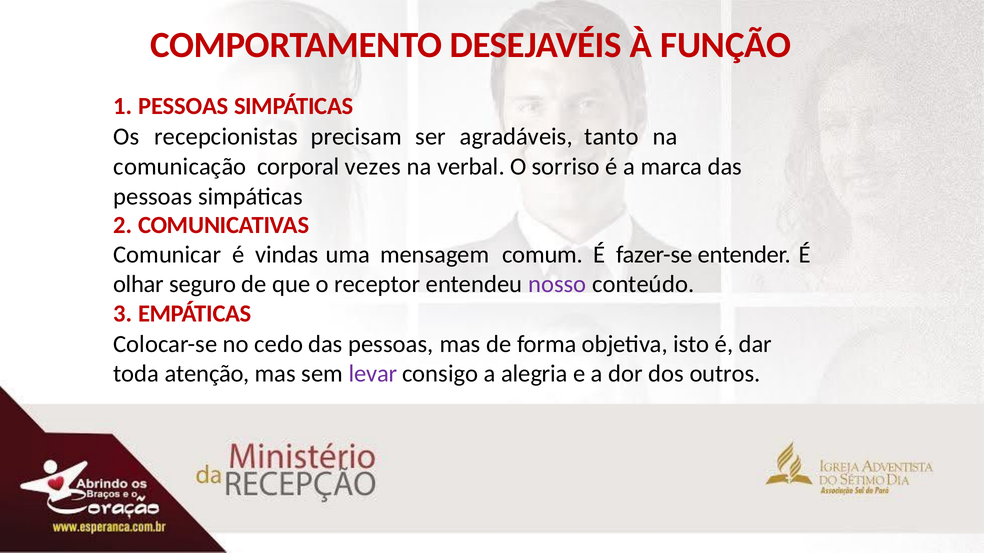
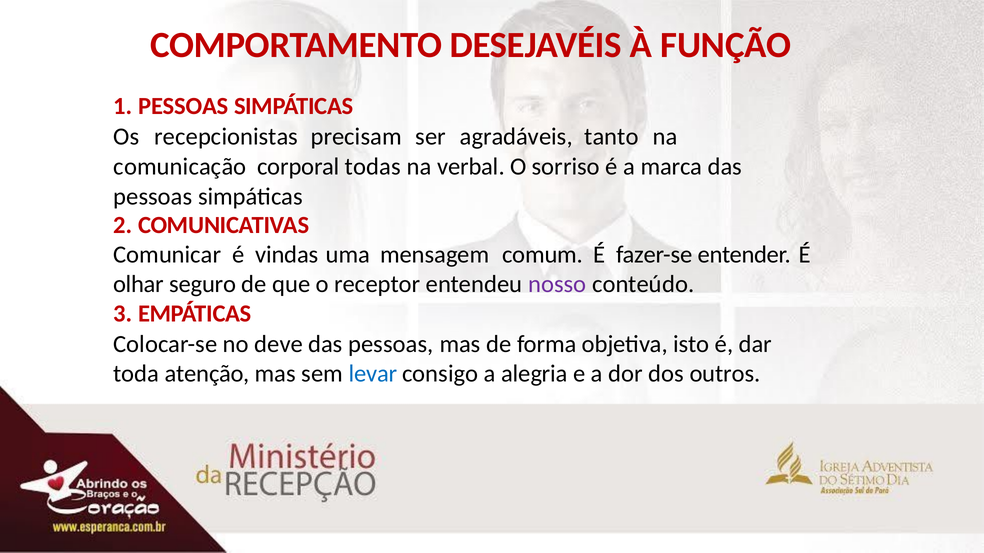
vezes: vezes -> todas
cedo: cedo -> deve
levar colour: purple -> blue
